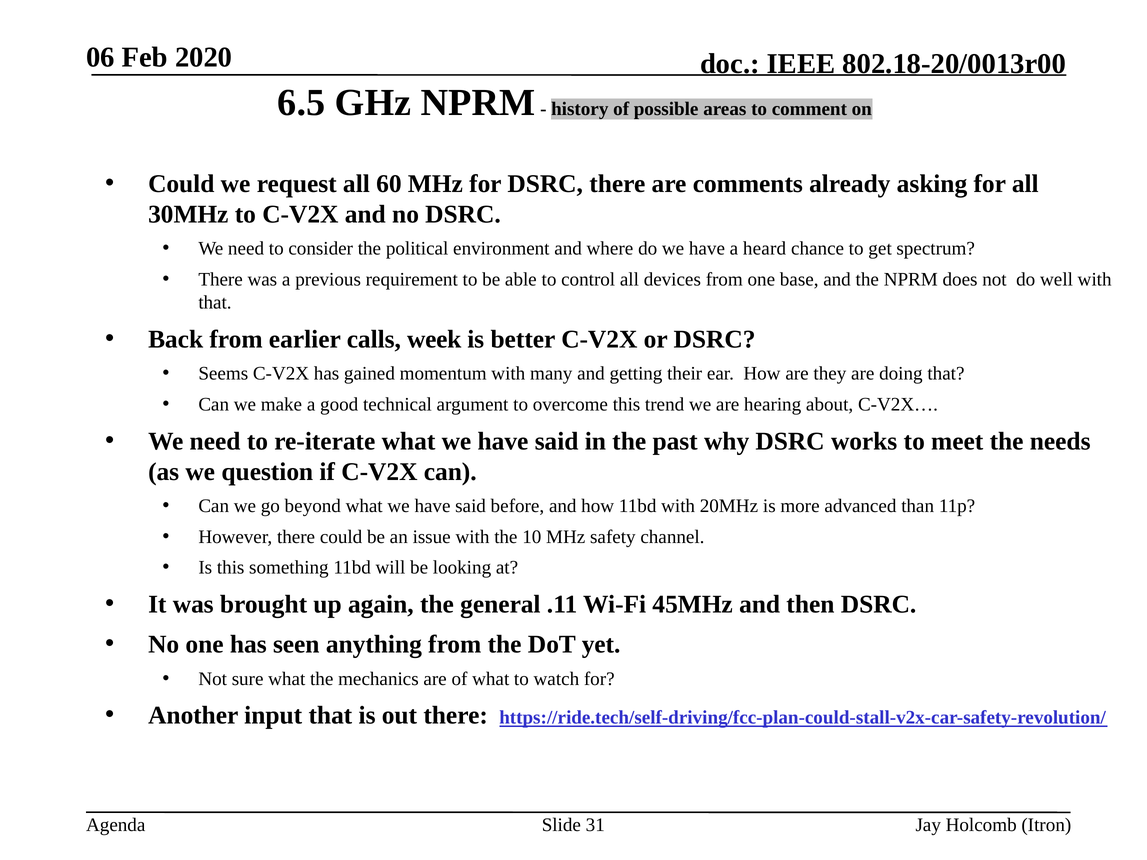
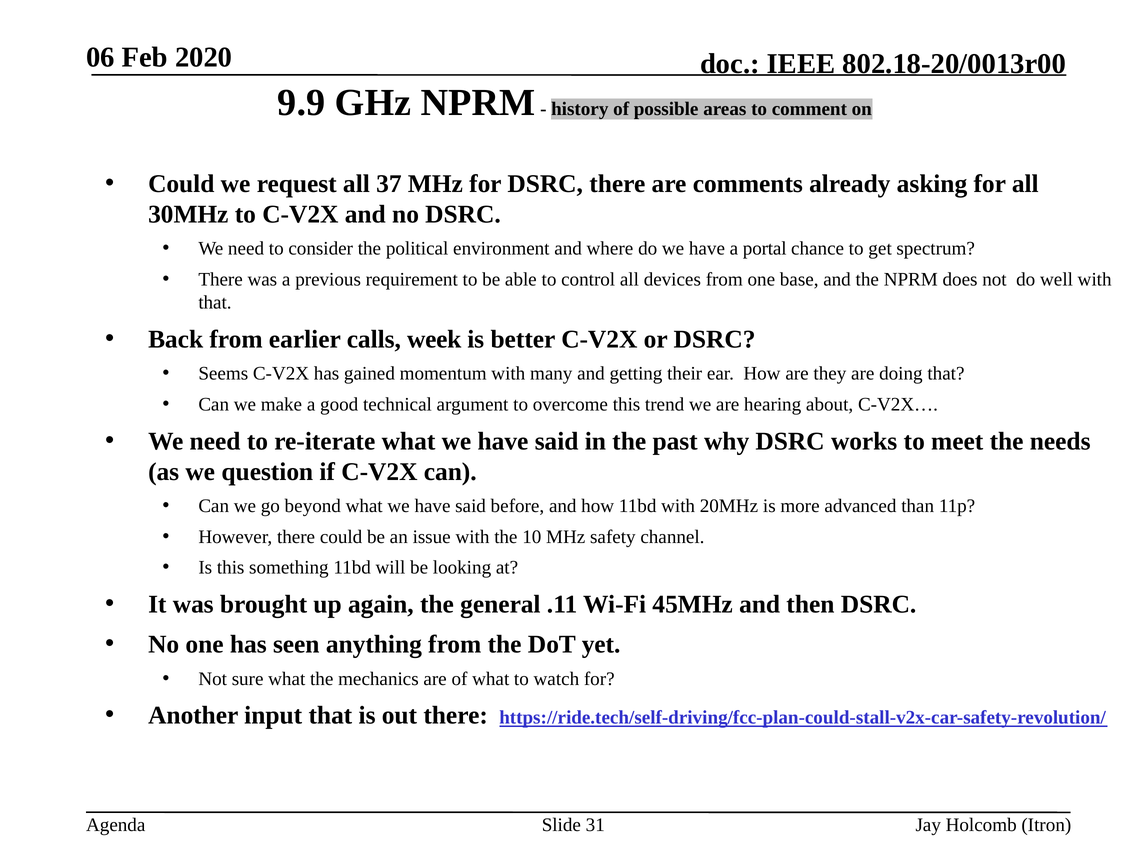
6.5: 6.5 -> 9.9
60: 60 -> 37
heard: heard -> portal
